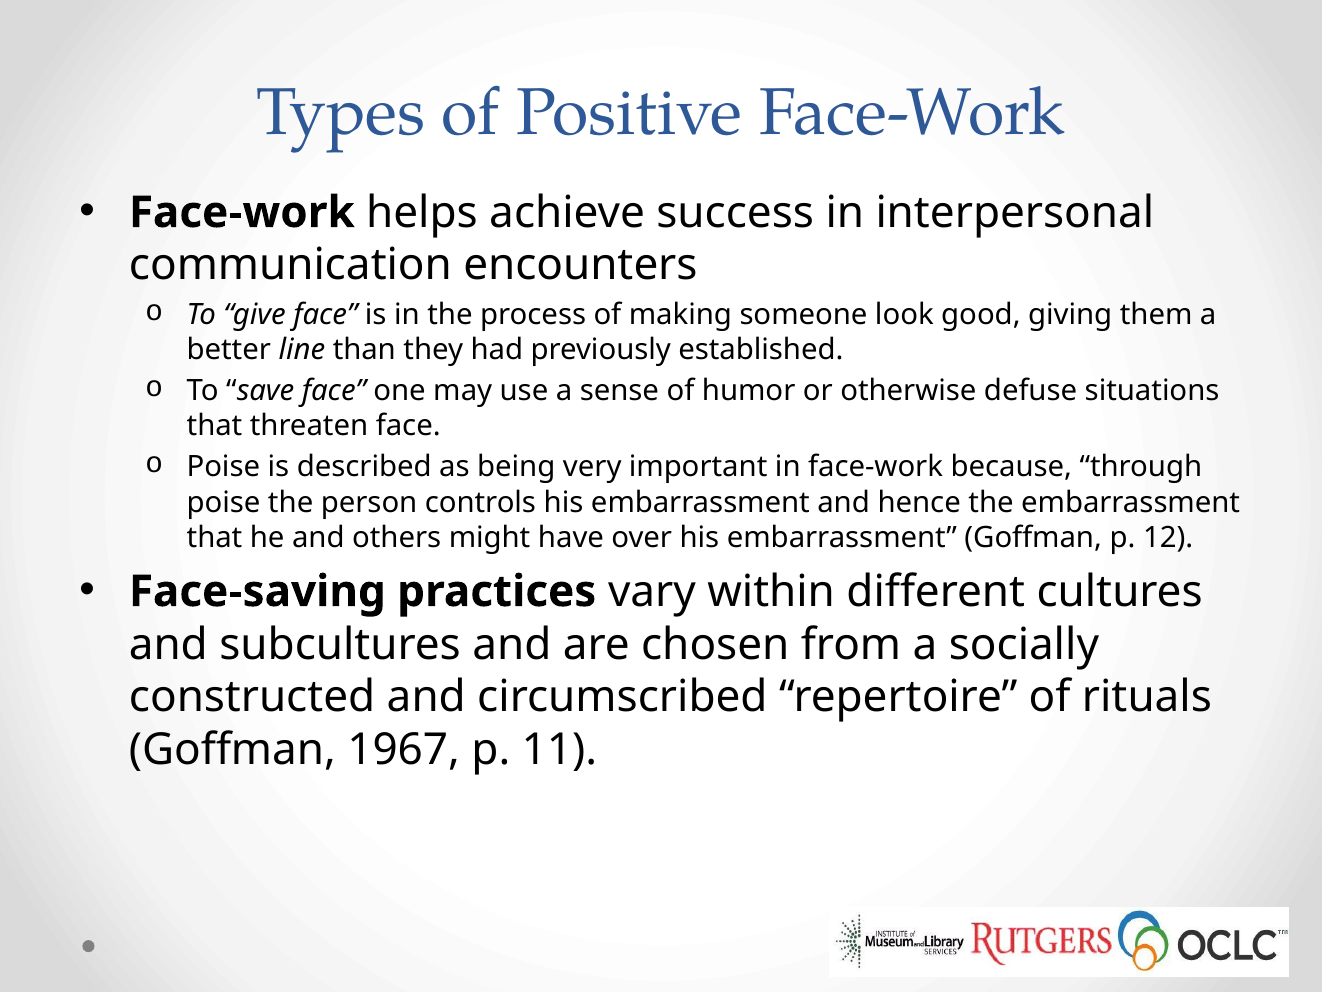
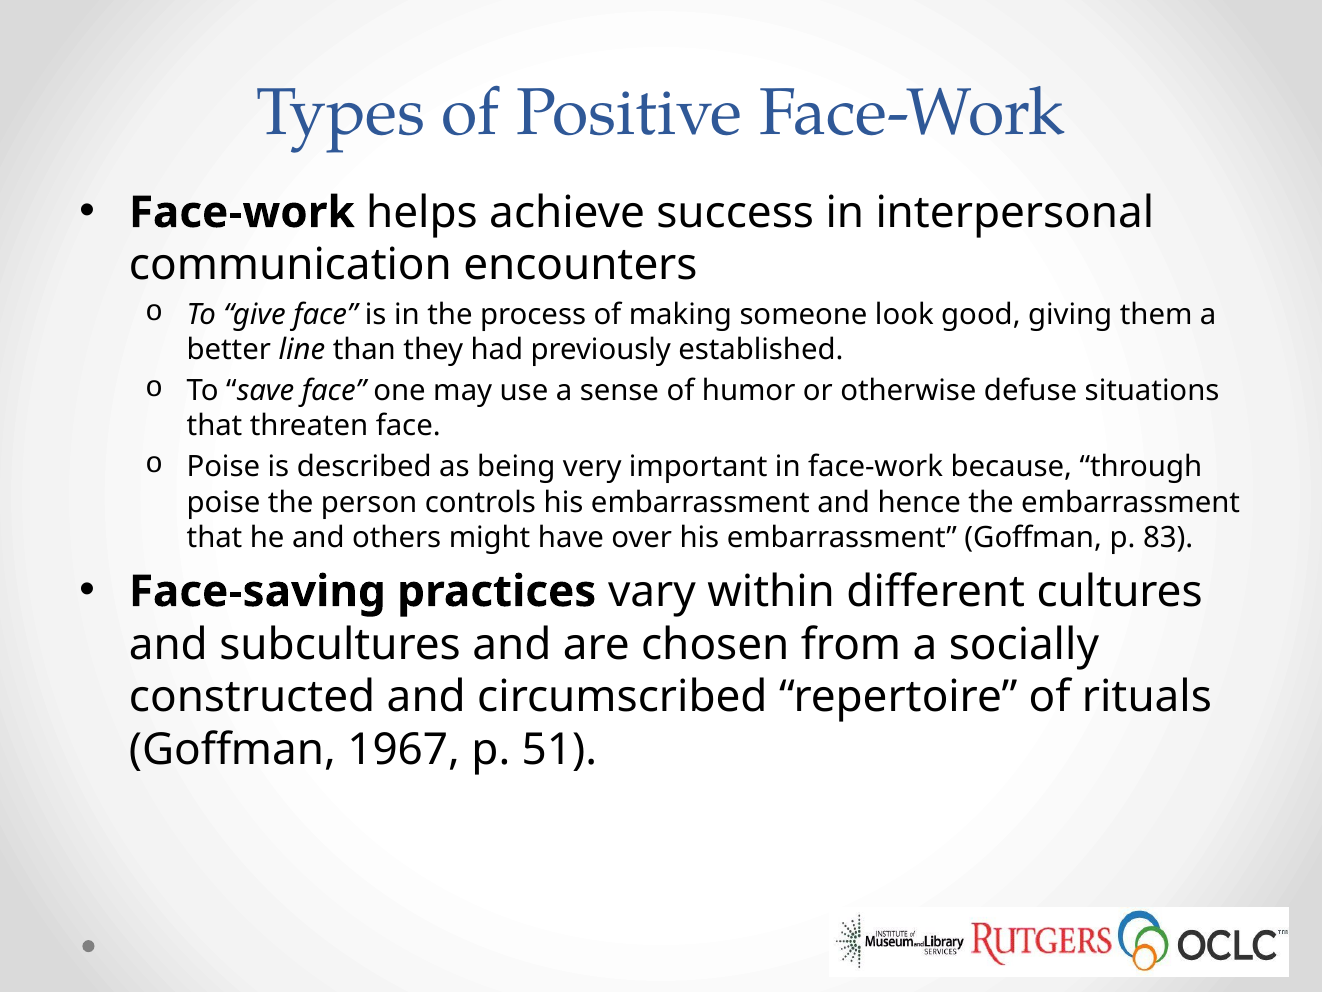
12: 12 -> 83
11: 11 -> 51
